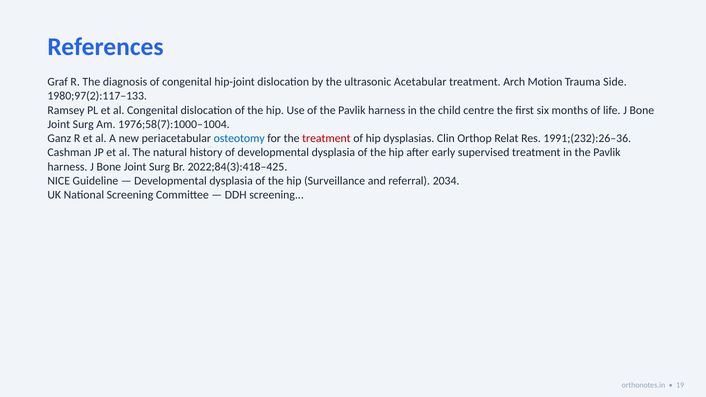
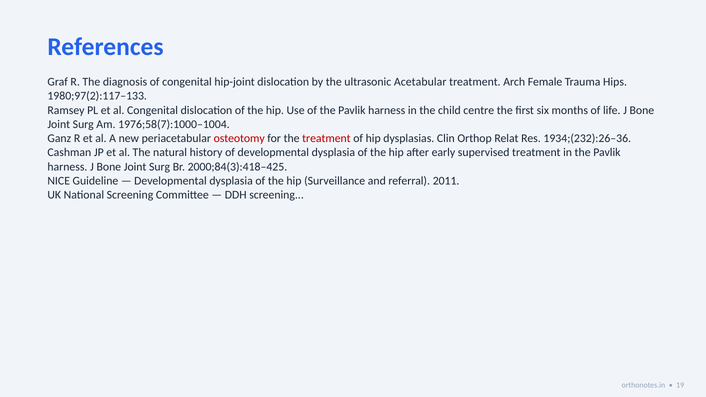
Motion: Motion -> Female
Side: Side -> Hips
osteotomy colour: blue -> red
1991;(232):26–36: 1991;(232):26–36 -> 1934;(232):26–36
2022;84(3):418–425: 2022;84(3):418–425 -> 2000;84(3):418–425
2034: 2034 -> 2011
